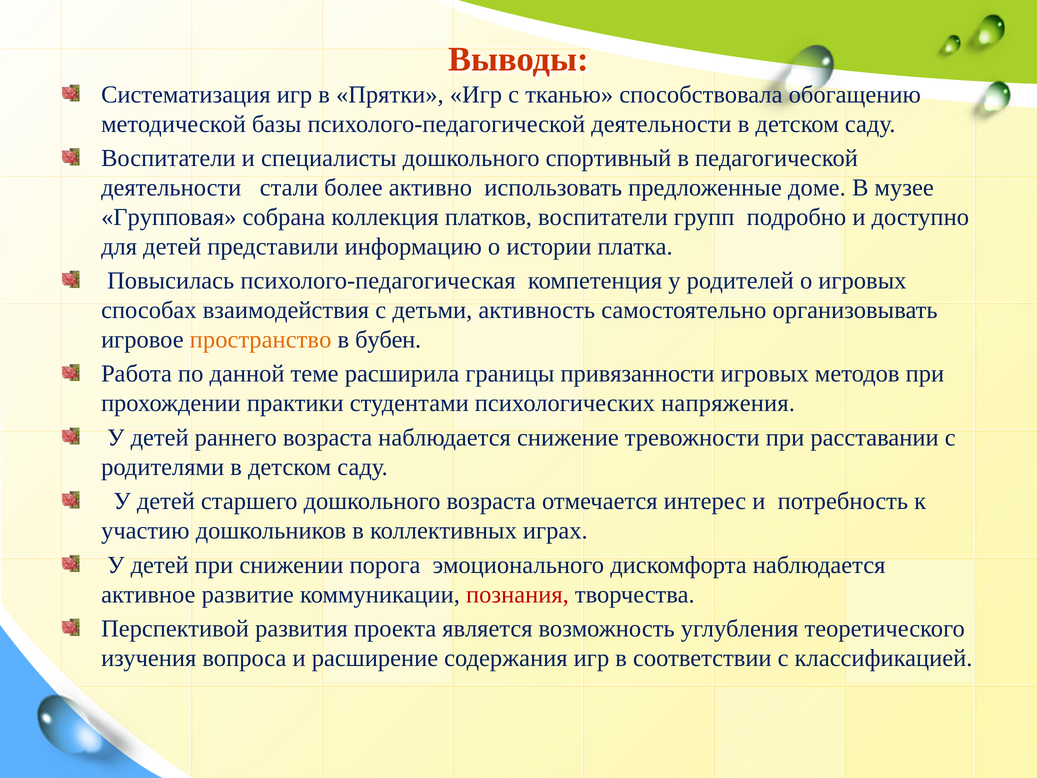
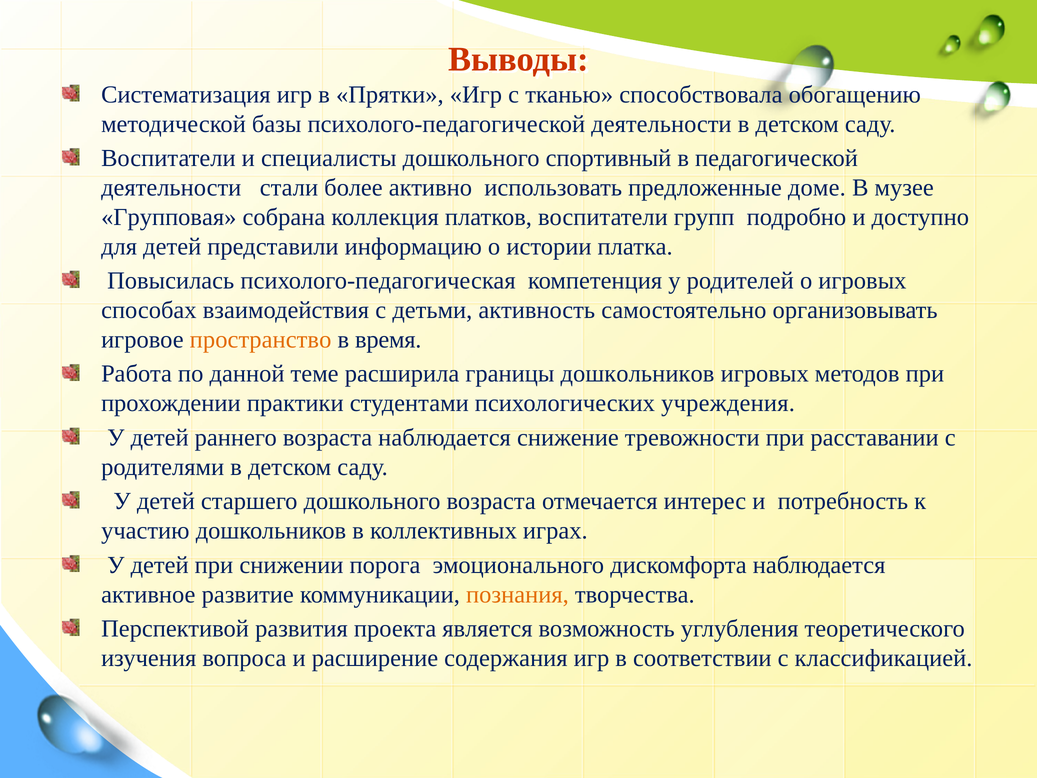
бубен: бубен -> время
границы привязанности: привязанности -> дошкольников
напряжения: напряжения -> учреждения
познания colour: red -> orange
